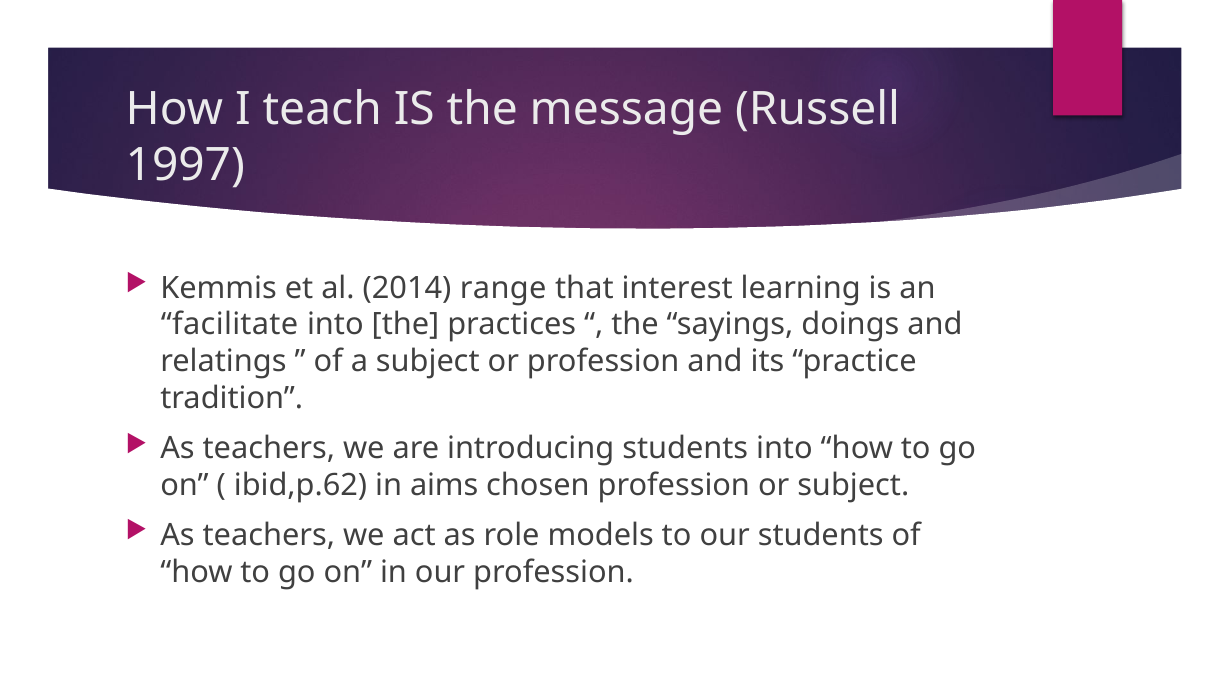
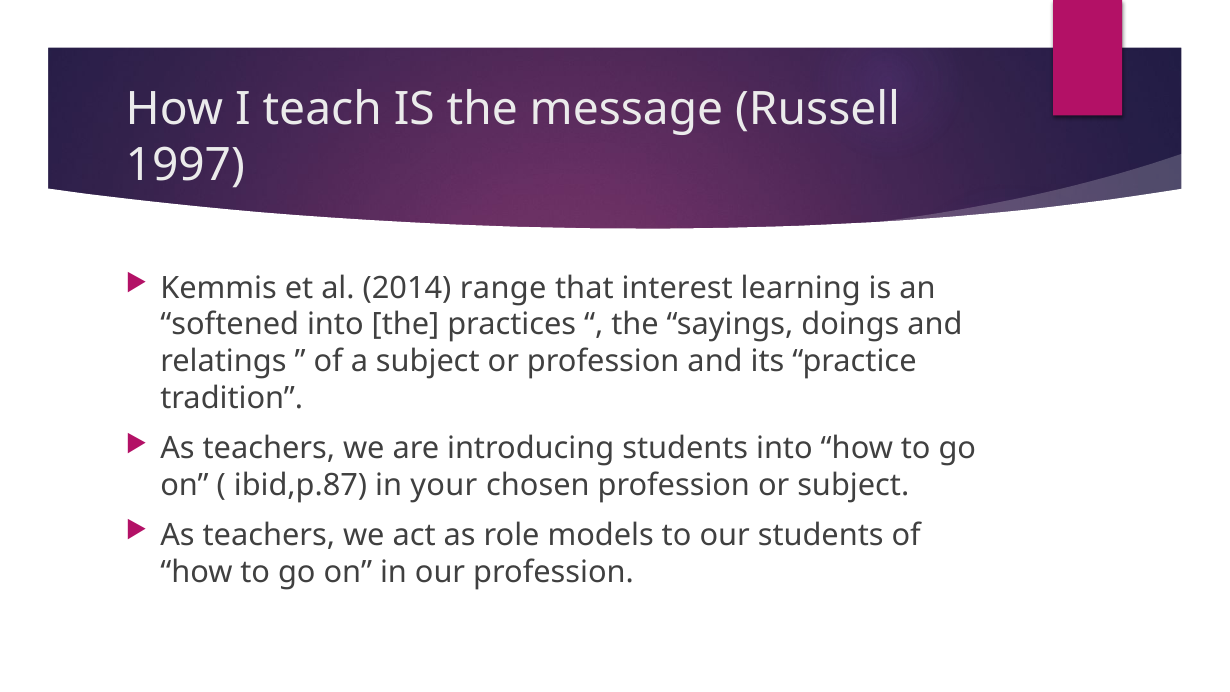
facilitate: facilitate -> softened
ibid,p.62: ibid,p.62 -> ibid,p.87
aims: aims -> your
